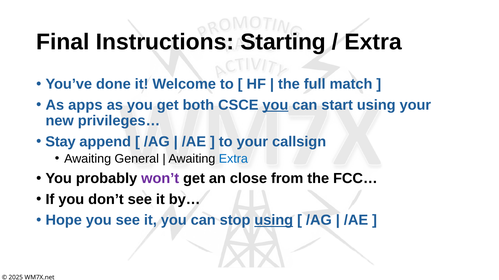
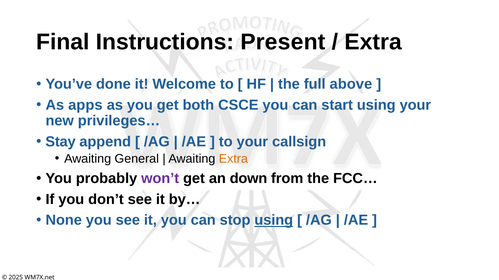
Starting: Starting -> Present
match: match -> above
you at (275, 105) underline: present -> none
Extra at (233, 159) colour: blue -> orange
close: close -> down
Hope: Hope -> None
